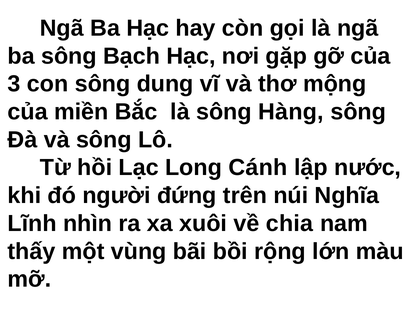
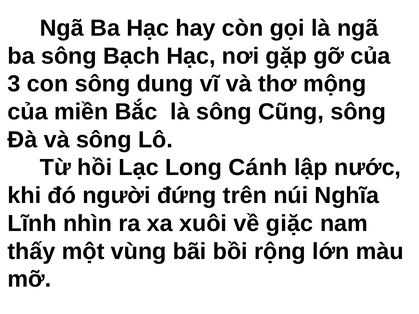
Hàng: Hàng -> Cũng
chia: chia -> giặc
